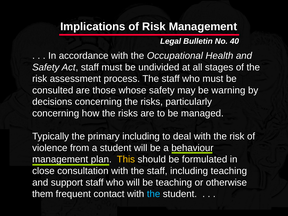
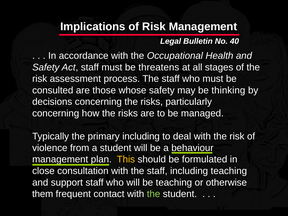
undivided: undivided -> threatens
warning: warning -> thinking
the at (154, 194) colour: light blue -> light green
